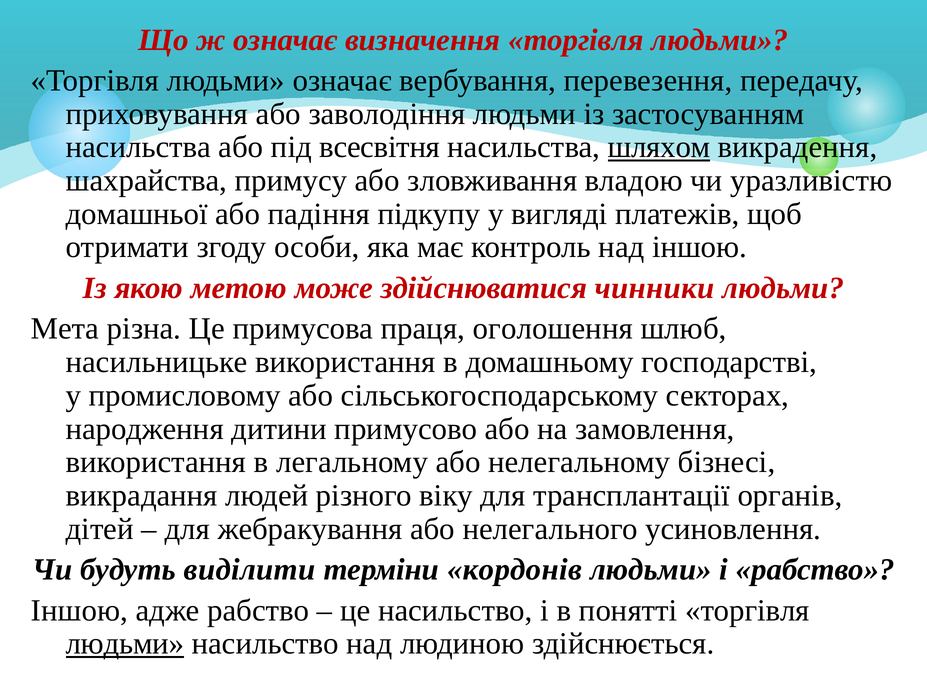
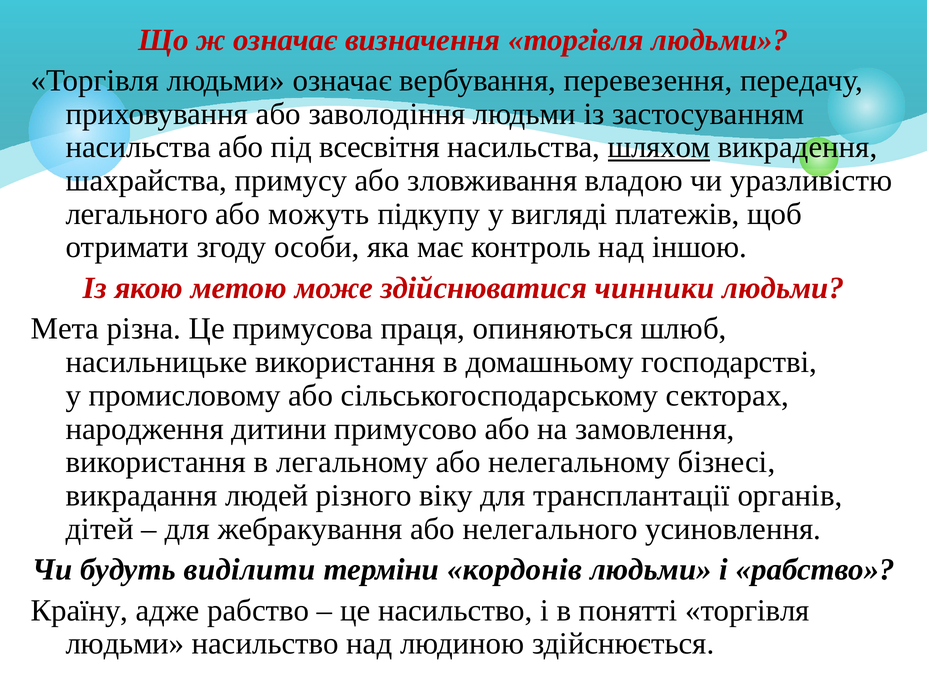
домашньої: домашньої -> легального
падіння: падіння -> можуть
оголошення: оголошення -> опиняються
Іншою at (79, 611): Іншою -> Країну
людьми at (125, 644) underline: present -> none
